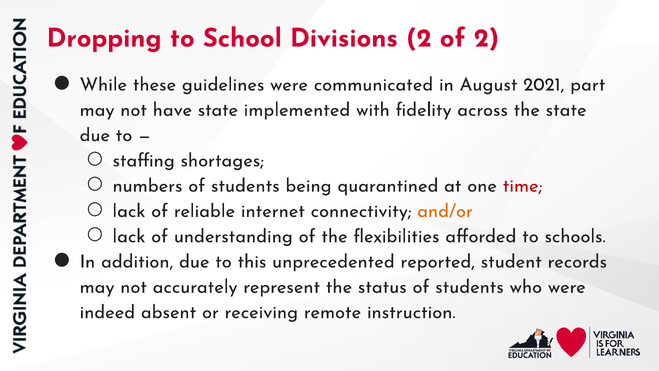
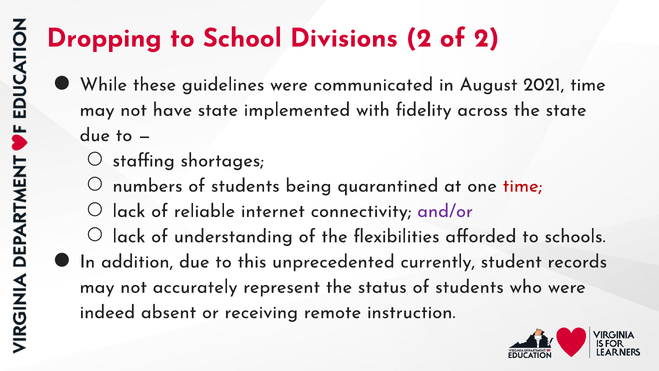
2021 part: part -> time
and/or colour: orange -> purple
reported: reported -> currently
